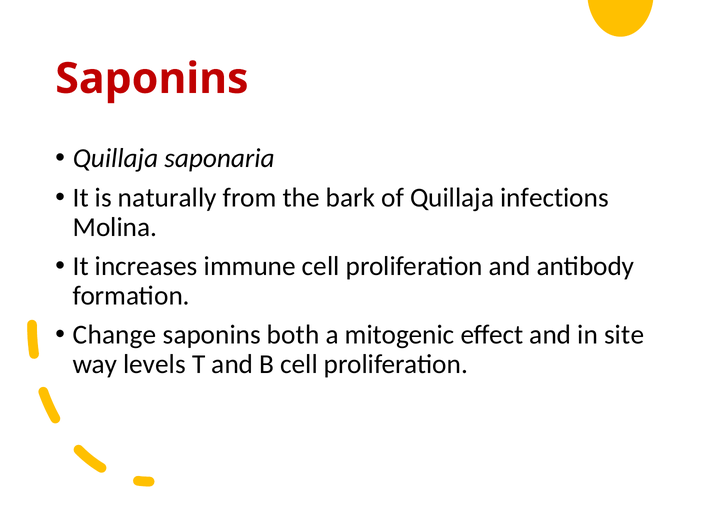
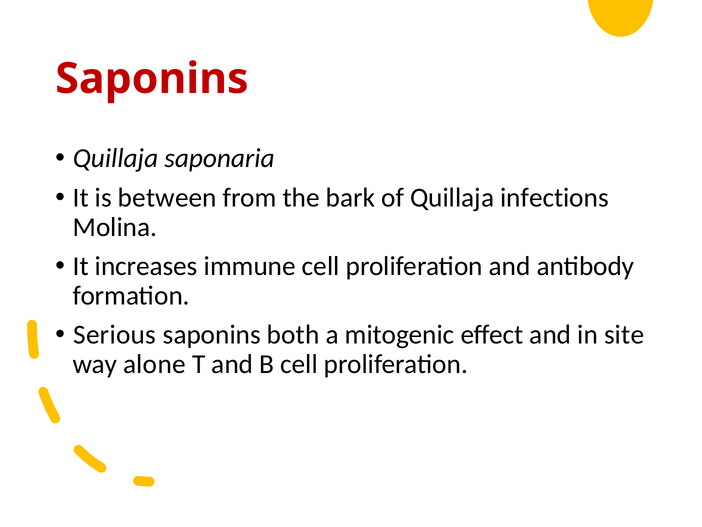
naturally: naturally -> between
Change: Change -> Serious
levels: levels -> alone
